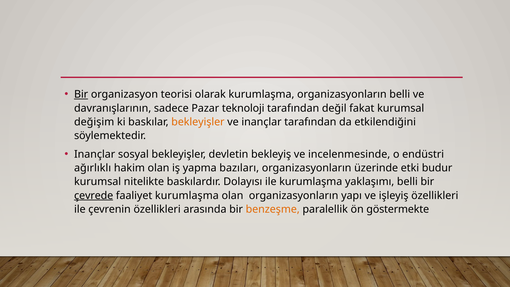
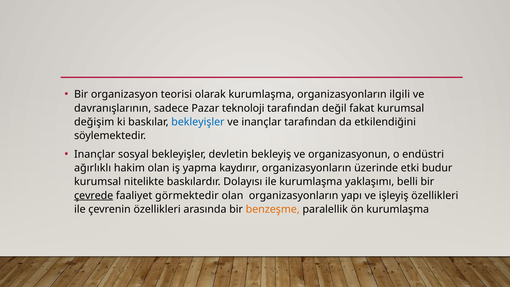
Bir at (81, 94) underline: present -> none
organizasyonların belli: belli -> ilgili
bekleyişler at (198, 122) colour: orange -> blue
incelenmesinde: incelenmesinde -> organizasyonun
bazıları: bazıları -> kaydırır
faaliyet kurumlaşma: kurumlaşma -> görmektedir
ön göstermekte: göstermekte -> kurumlaşma
